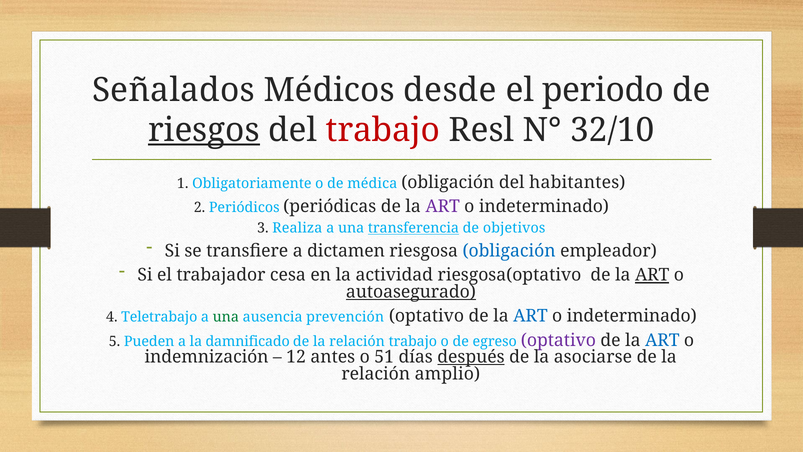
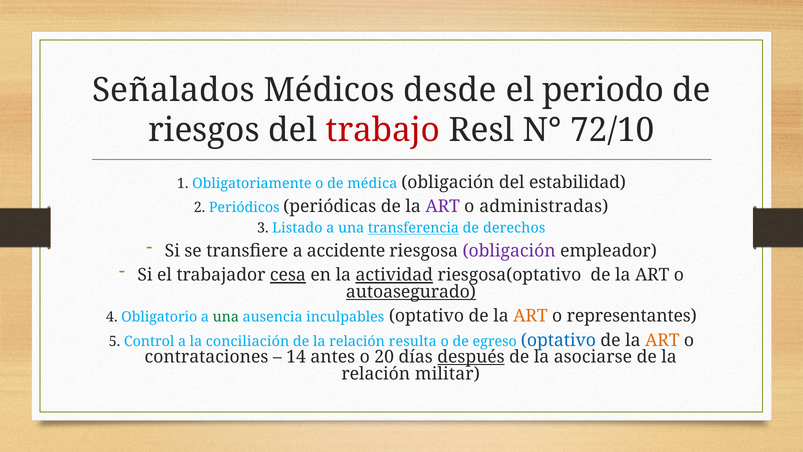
riesgos underline: present -> none
32/10: 32/10 -> 72/10
habitantes: habitantes -> estabilidad
indeterminado at (544, 207): indeterminado -> administradas
Realiza: Realiza -> Listado
objetivos: objetivos -> derechos
dictamen: dictamen -> accidente
obligación at (509, 251) colour: blue -> purple
cesa underline: none -> present
actividad underline: none -> present
ART at (652, 275) underline: present -> none
Teletrabajo: Teletrabajo -> Obligatorio
prevención: prevención -> inculpables
ART at (530, 316) colour: blue -> orange
indeterminado at (632, 316): indeterminado -> representantes
Pueden: Pueden -> Control
damnificado: damnificado -> conciliación
relación trabajo: trabajo -> resulta
optativo at (558, 340) colour: purple -> blue
ART at (662, 340) colour: blue -> orange
indemnización: indemnización -> contrataciones
12: 12 -> 14
51: 51 -> 20
amplio: amplio -> militar
